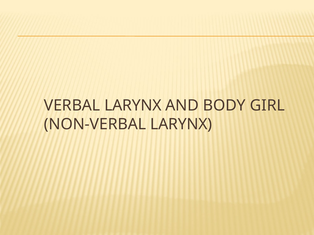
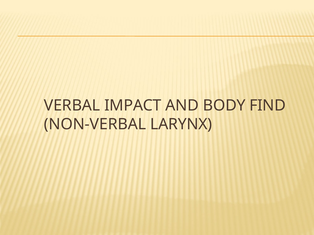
VERBAL LARYNX: LARYNX -> IMPACT
GIRL: GIRL -> FIND
